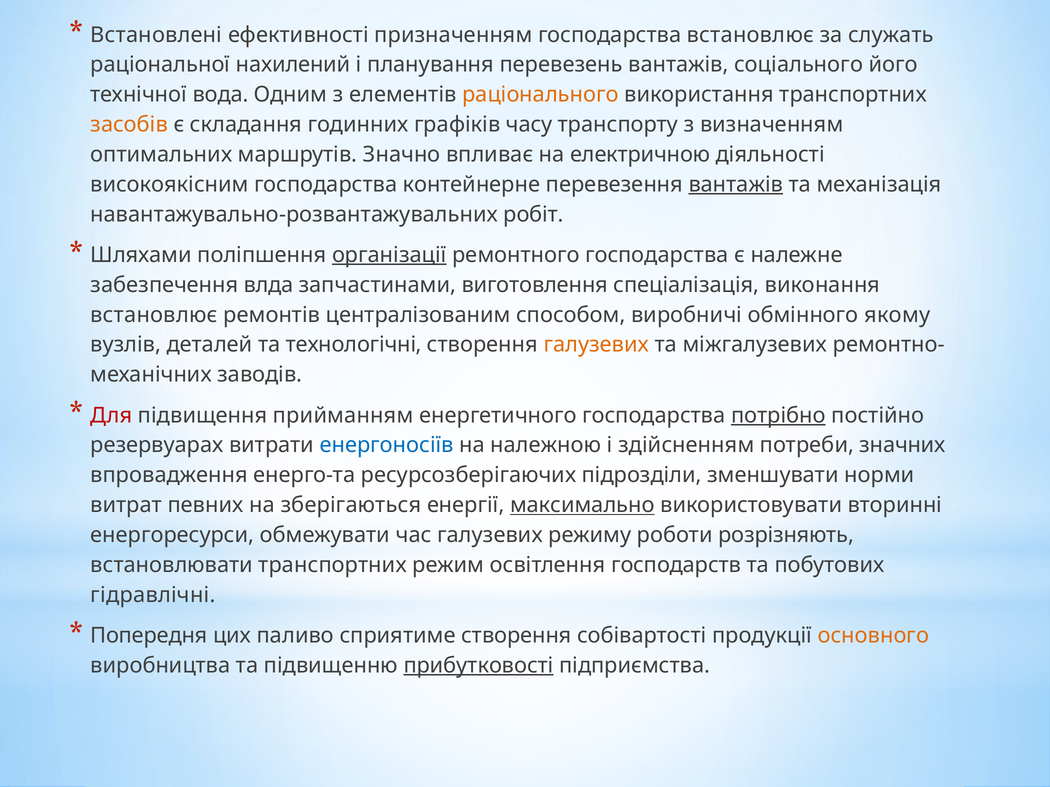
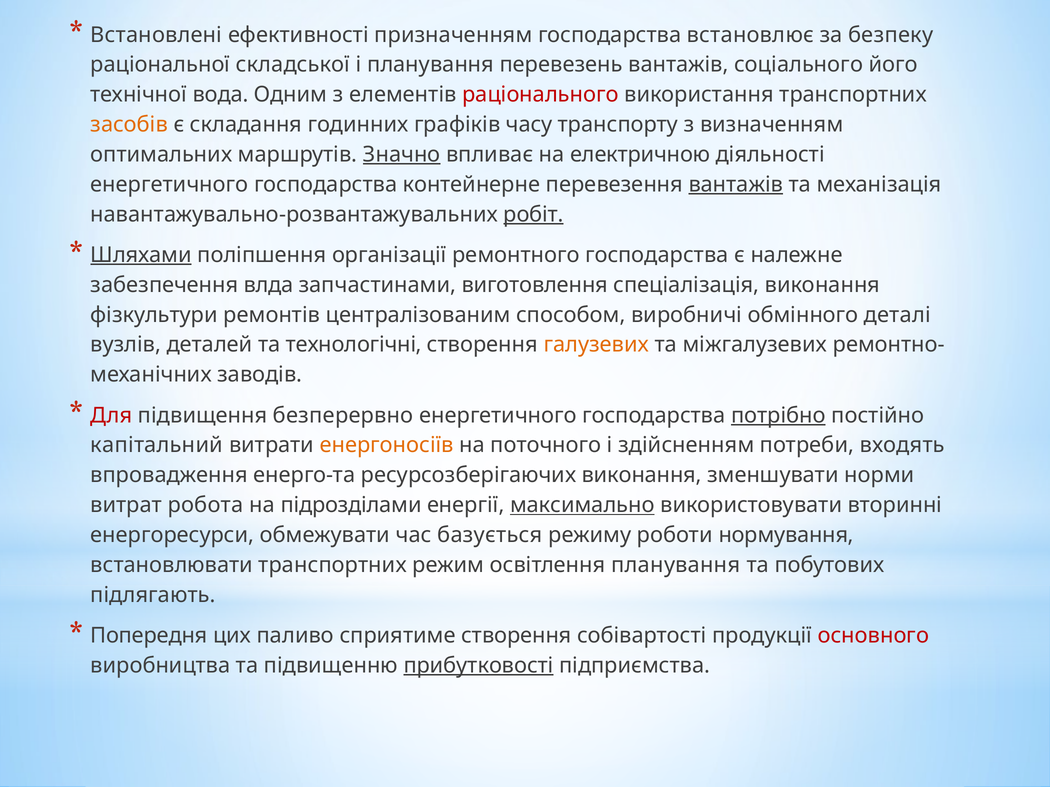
служать: служать -> безпеку
нахилений: нахилений -> складської
раціонального colour: orange -> red
Значно underline: none -> present
високоякісним at (169, 185): високоякісним -> енергетичного
робіт underline: none -> present
Шляхами underline: none -> present
організації underline: present -> none
встановлює at (154, 315): встановлює -> фізкультури
якому: якому -> деталі
прийманням: прийманням -> безперервно
резервуарах: резервуарах -> капітальний
енергоносіїв colour: blue -> orange
належною: належною -> поточного
значних: значних -> входять
ресурсозберігаючих підрозділи: підрозділи -> виконання
певних: певних -> робота
зберігаються: зберігаються -> підрозділами
час галузевих: галузевих -> базується
розрізняють: розрізняють -> нормування
освітлення господарств: господарств -> планування
гідравлічні: гідравлічні -> підлягають
основного colour: orange -> red
